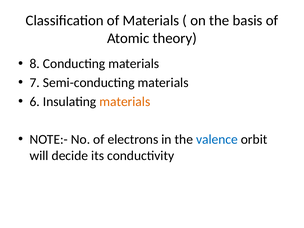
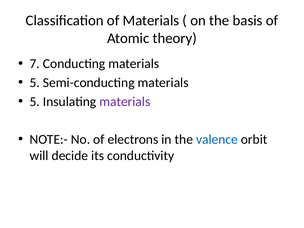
8: 8 -> 7
7 at (35, 83): 7 -> 5
6 at (35, 102): 6 -> 5
materials at (125, 102) colour: orange -> purple
